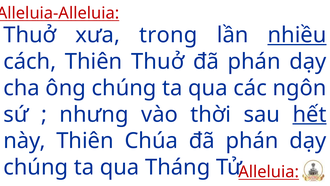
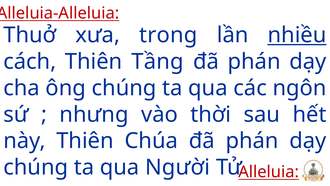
Thiên Thuở: Thuở -> Tầng
hết underline: present -> none
Tháng: Tháng -> Người
